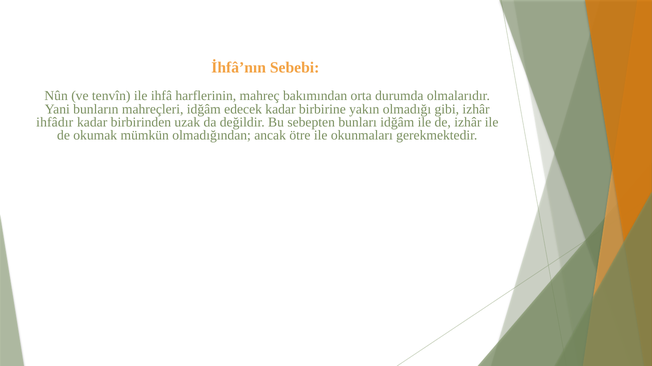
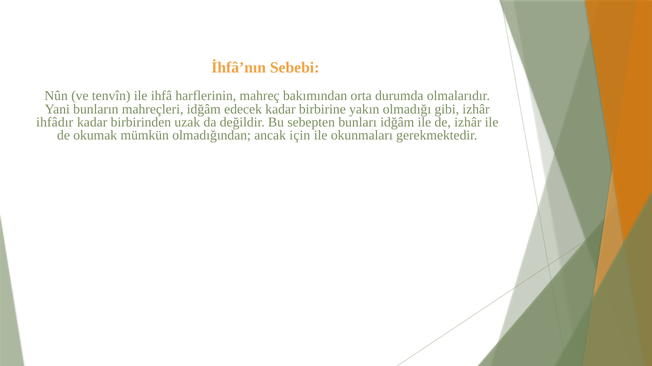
ötre: ötre -> için
